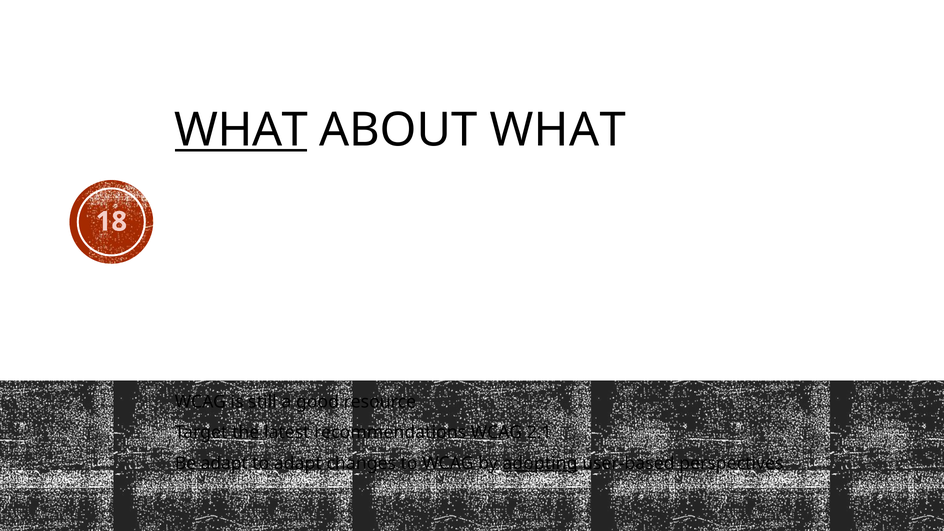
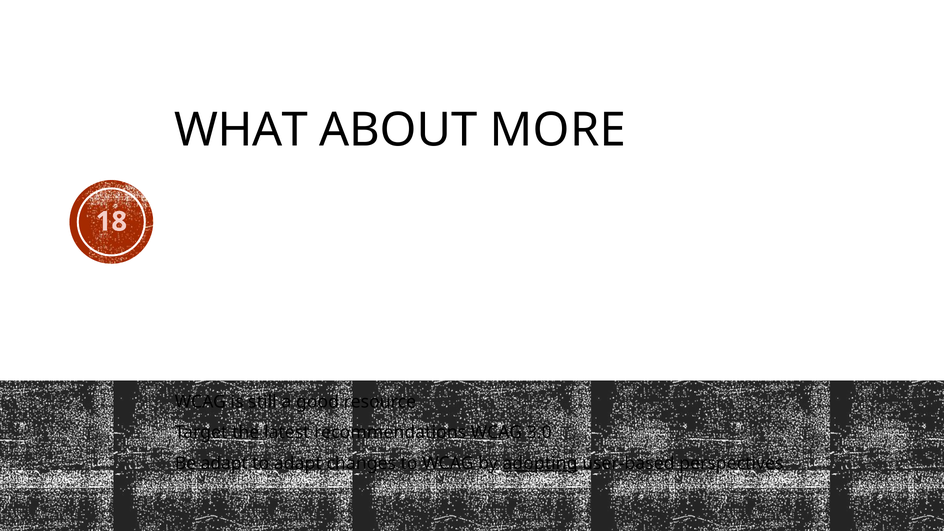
WHAT at (241, 130) underline: present -> none
ABOUT WHAT: WHAT -> MORE
2.1: 2.1 -> 3.0
